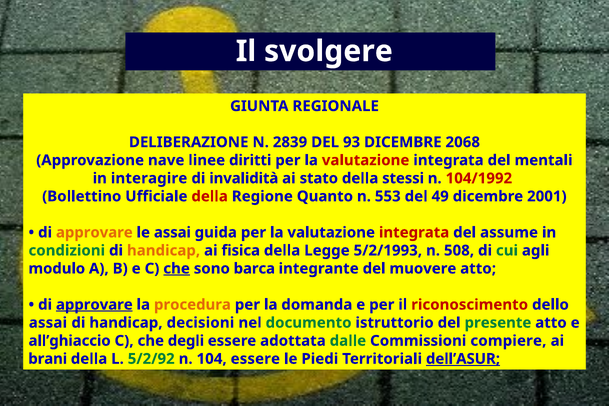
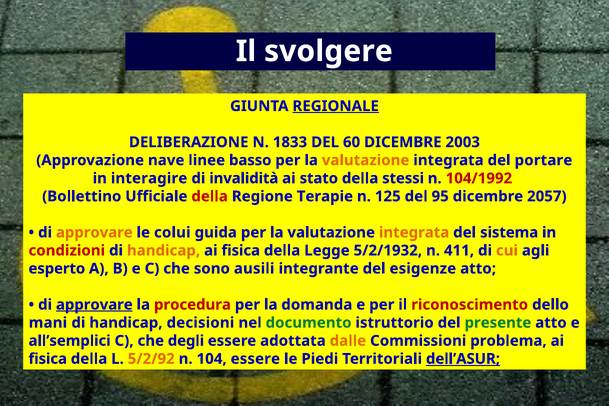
REGIONALE underline: none -> present
2839: 2839 -> 1833
93: 93 -> 60
2068: 2068 -> 2003
diritti: diritti -> basso
valutazione at (366, 160) colour: red -> orange
mentali: mentali -> portare
Quanto: Quanto -> Terapie
553: 553 -> 125
49: 49 -> 95
2001: 2001 -> 2057
le assai: assai -> colui
integrata at (414, 232) colour: red -> orange
assume: assume -> sistema
condizioni colour: green -> red
5/2/1993: 5/2/1993 -> 5/2/1932
508: 508 -> 411
cui colour: green -> orange
modulo: modulo -> esperto
che at (177, 269) underline: present -> none
barca: barca -> ausili
muovere: muovere -> esigenze
procedura colour: orange -> red
assai at (48, 323): assai -> mani
all’ghiaccio: all’ghiaccio -> all’semplici
dalle colour: green -> orange
compiere: compiere -> problema
brani at (48, 359): brani -> fisica
5/2/92 colour: green -> orange
